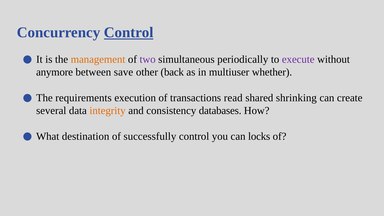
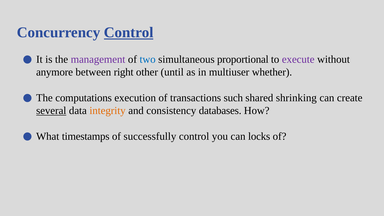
management colour: orange -> purple
two colour: purple -> blue
periodically: periodically -> proportional
save: save -> right
back: back -> until
requirements: requirements -> computations
read: read -> such
several underline: none -> present
destination: destination -> timestamps
